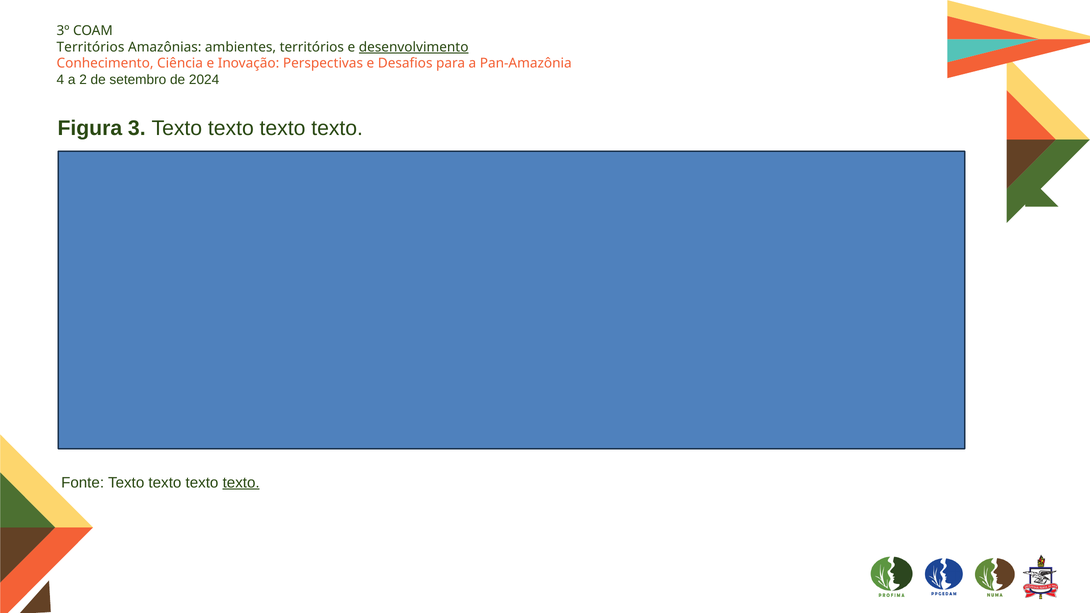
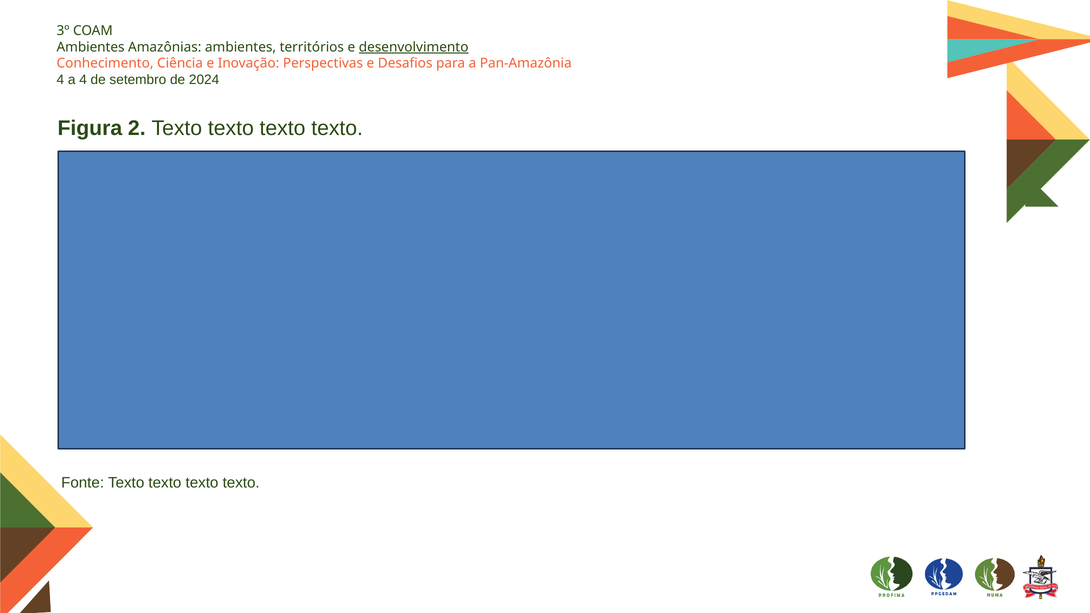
Territórios at (91, 47): Territórios -> Ambientes
a 2: 2 -> 4
3: 3 -> 2
texto at (241, 483) underline: present -> none
